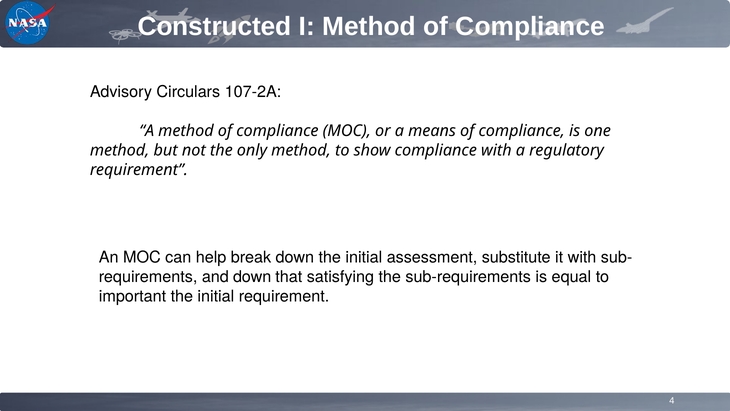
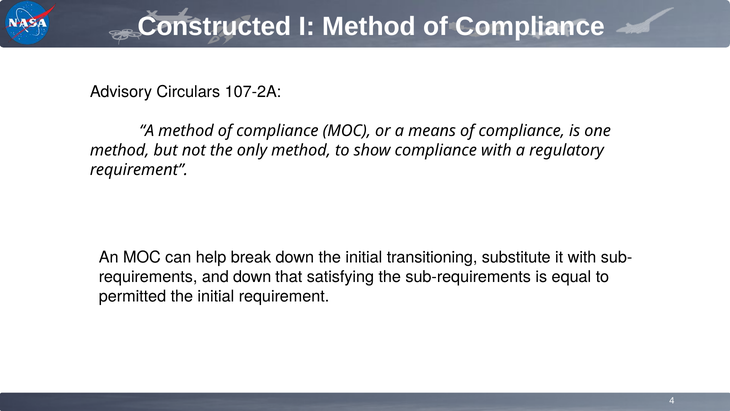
assessment: assessment -> transitioning
important: important -> permitted
